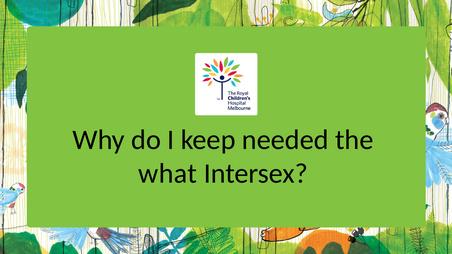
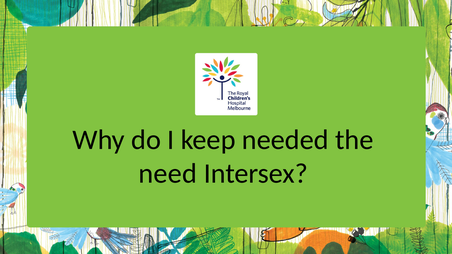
what: what -> need
